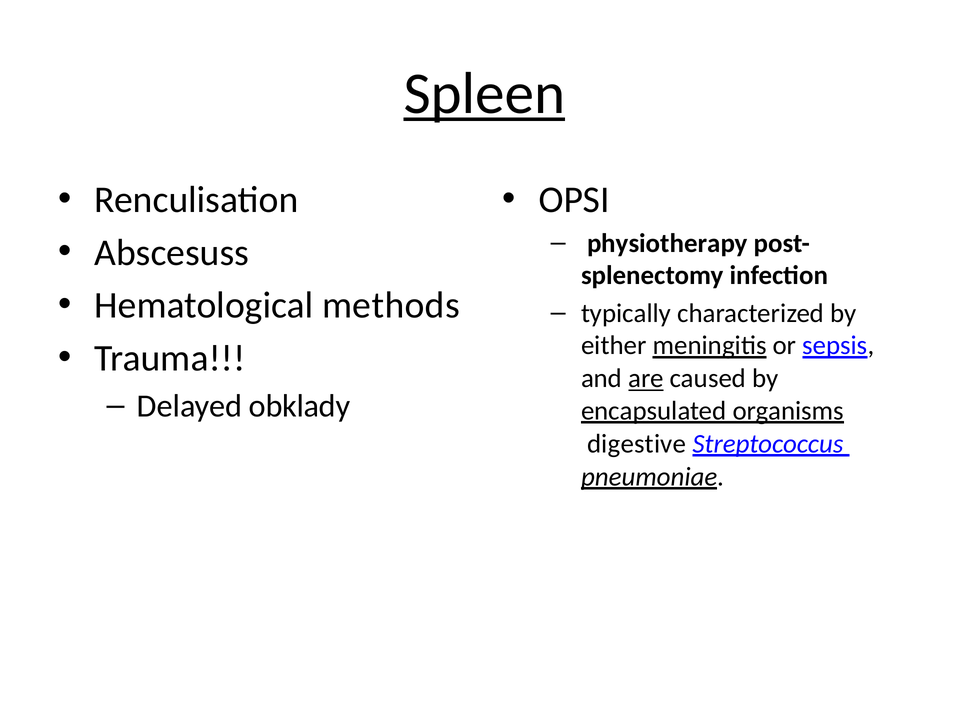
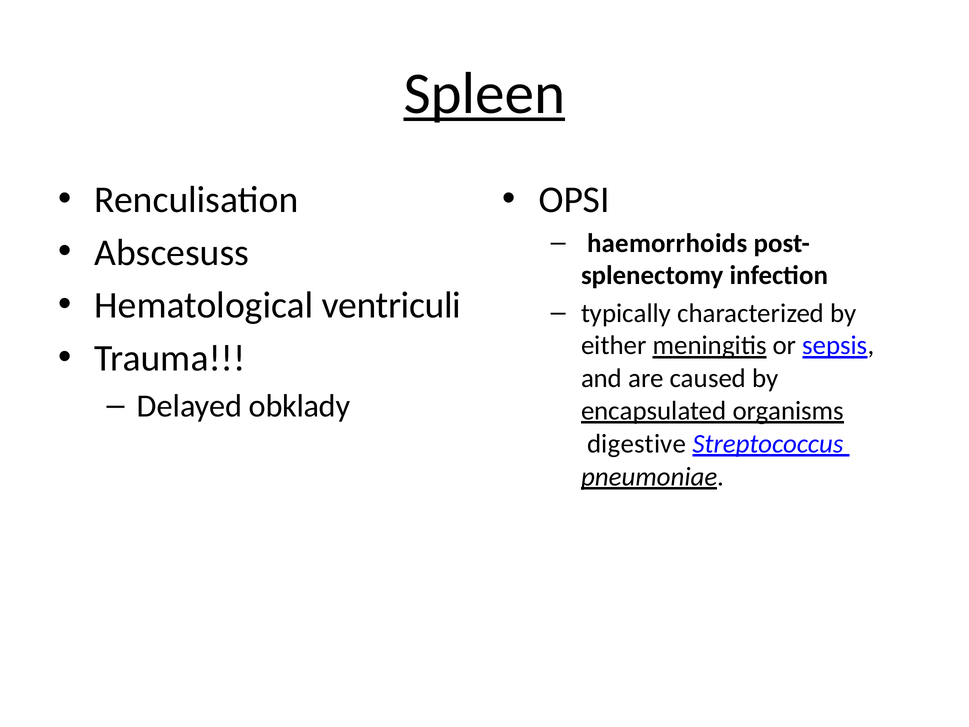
physiotherapy: physiotherapy -> haemorrhoids
methods: methods -> ventriculi
are underline: present -> none
